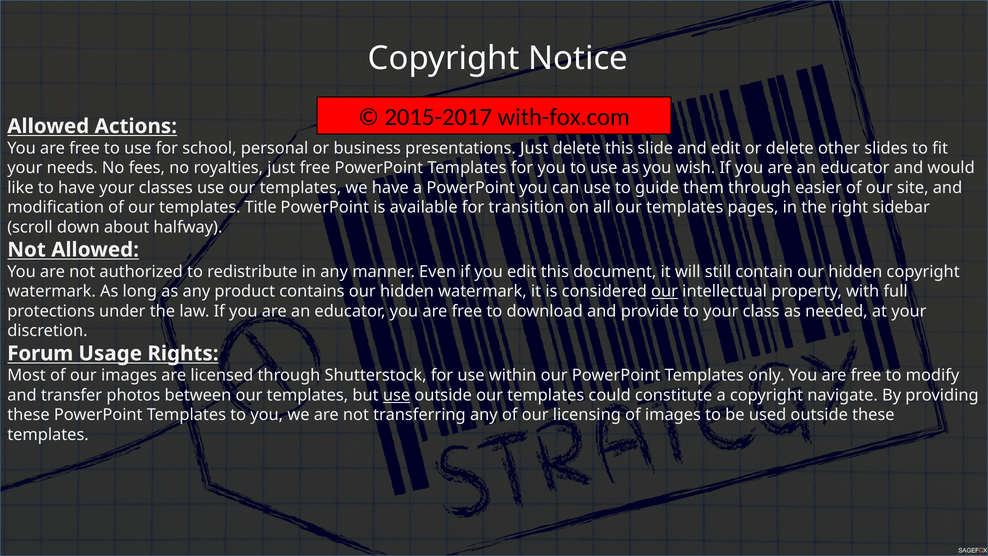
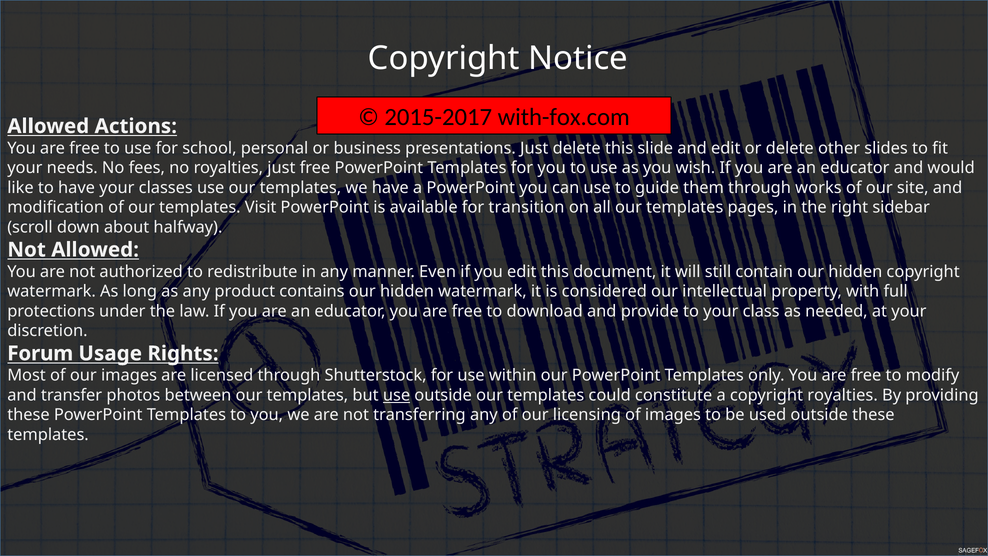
easier: easier -> works
Title: Title -> Visit
our at (665, 291) underline: present -> none
copyright navigate: navigate -> royalties
